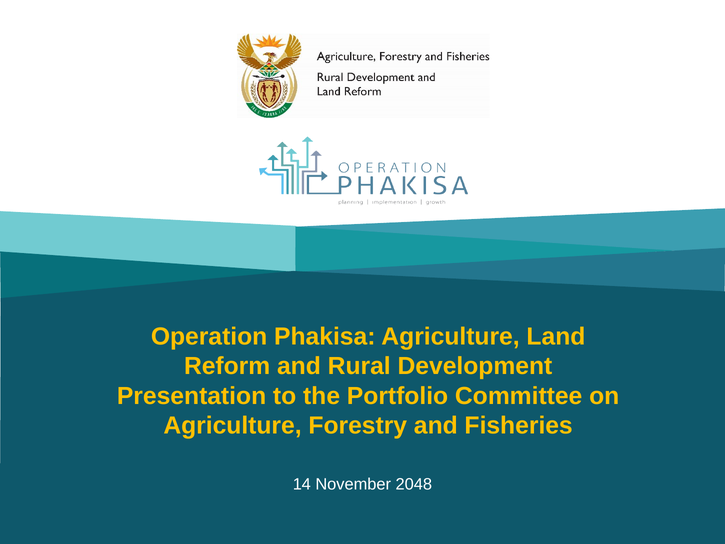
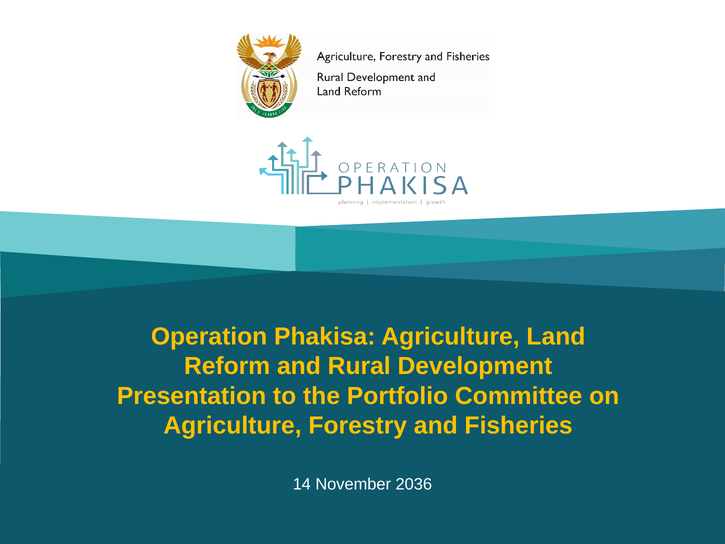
2048: 2048 -> 2036
